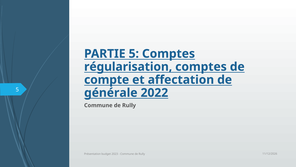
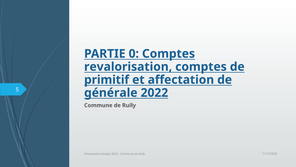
PARTIE 5: 5 -> 0
régularisation: régularisation -> revalorisation
compte: compte -> primitif
